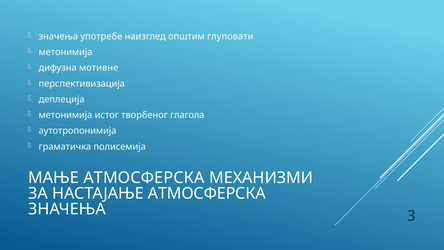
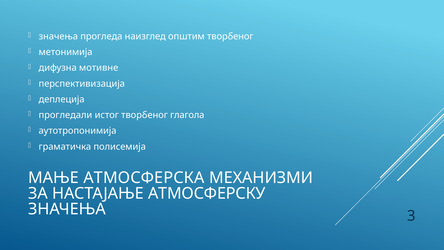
употребе: употребе -> прогледа
општим глуповати: глуповати -> творбеног
метонимија at (65, 115): метонимија -> прогледали
НАСТАЈАЊЕ АТМОСФЕРСКА: АТМОСФЕРСКА -> АТМОСФЕРСКУ
